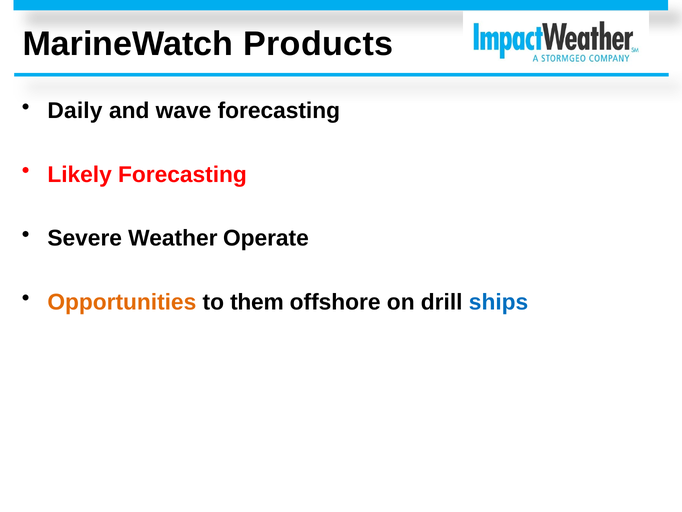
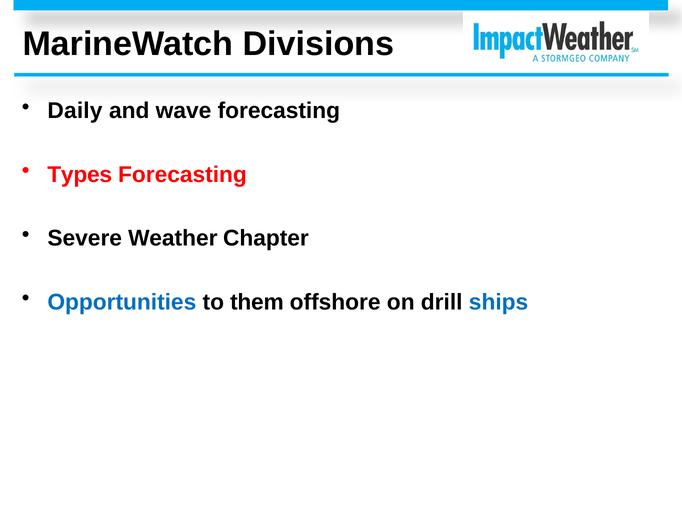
Products: Products -> Divisions
Likely: Likely -> Types
Operate: Operate -> Chapter
Opportunities colour: orange -> blue
